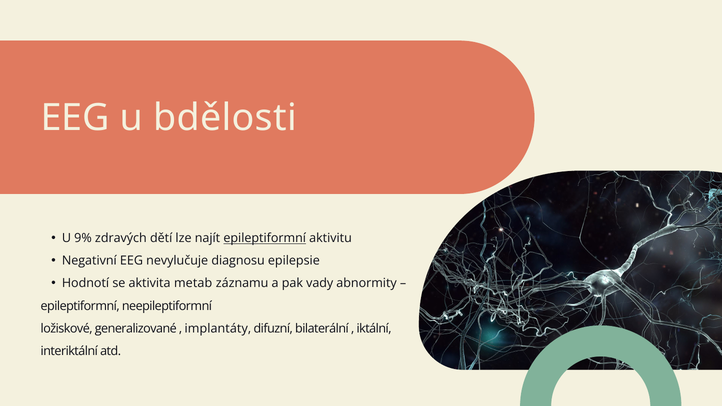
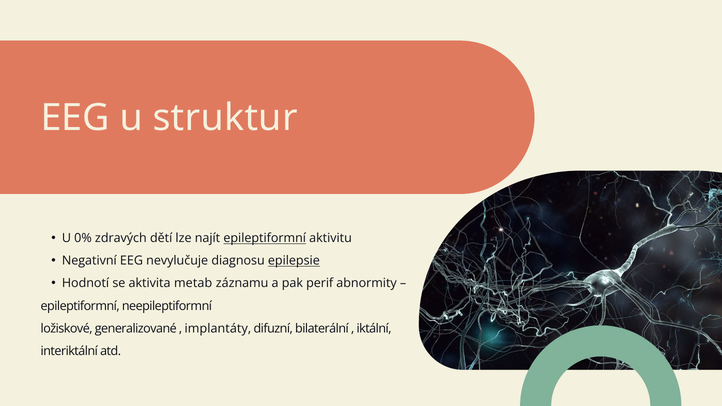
bdělosti: bdělosti -> struktur
9%: 9% -> 0%
epilepsie underline: none -> present
vady: vady -> perif
